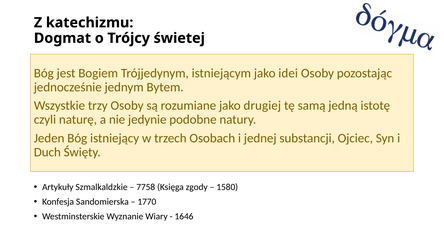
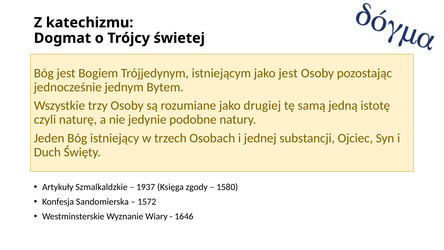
jako idei: idei -> jest
7758: 7758 -> 1937
1770: 1770 -> 1572
